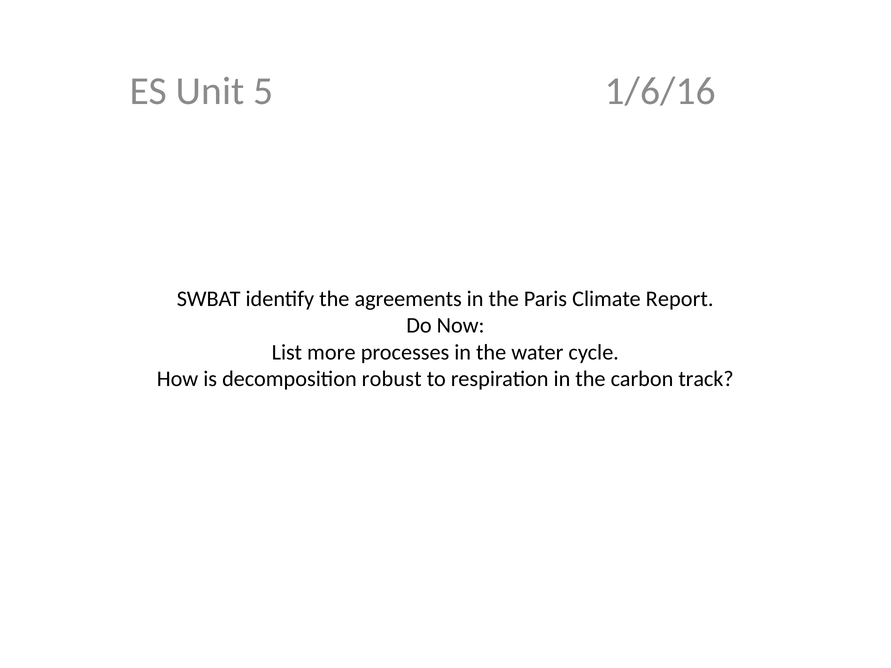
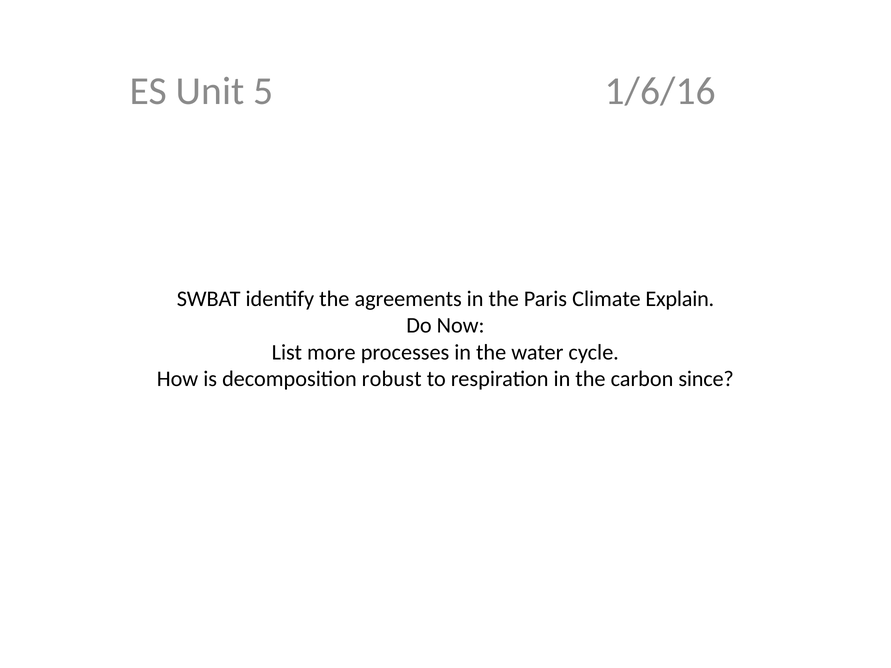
Report: Report -> Explain
track: track -> since
